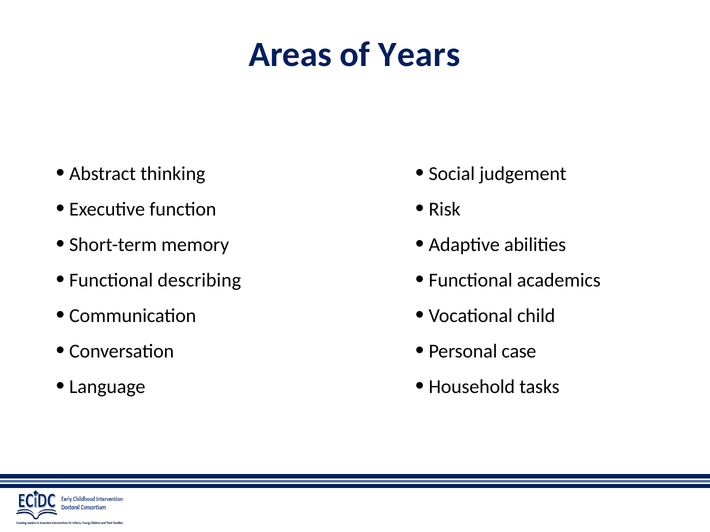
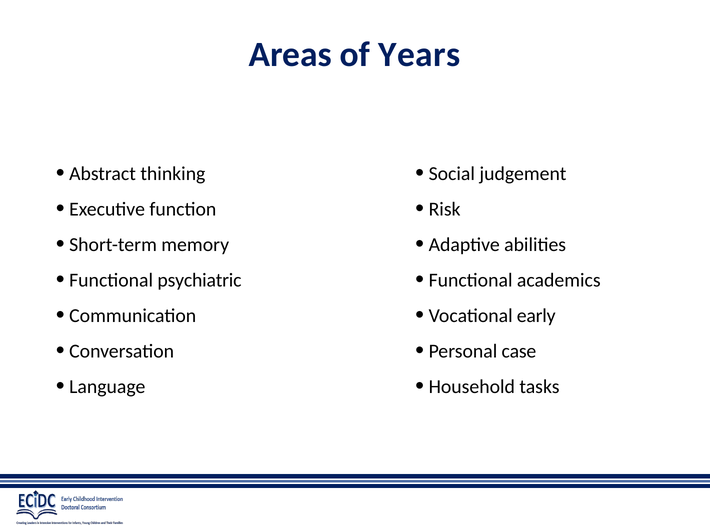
describing: describing -> psychiatric
child: child -> early
